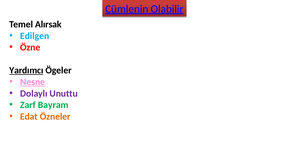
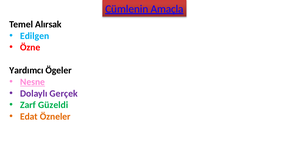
Olabilir: Olabilir -> Amaçla
Yardımcı underline: present -> none
Unuttu: Unuttu -> Gerçek
Bayram: Bayram -> Güzeldi
